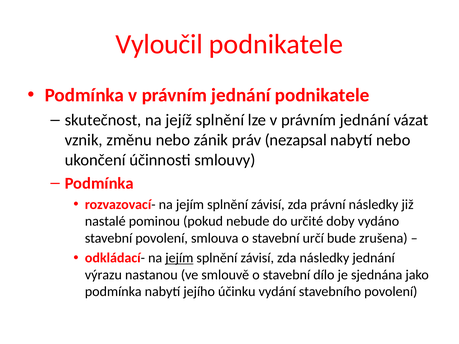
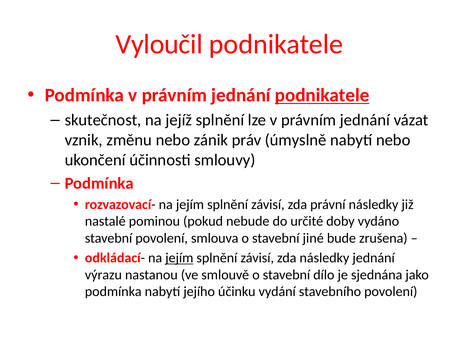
podnikatele at (322, 95) underline: none -> present
nezapsal: nezapsal -> úmyslně
určí: určí -> jiné
